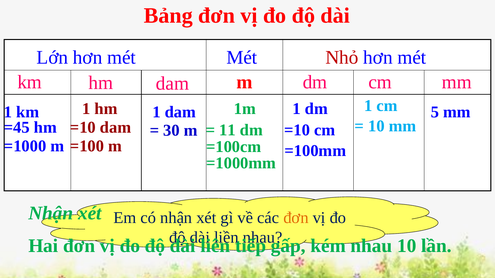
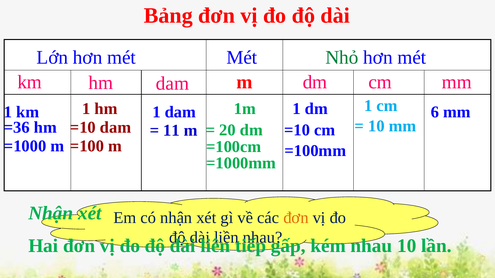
Nhỏ colour: red -> green
5: 5 -> 6
=45: =45 -> =36
11: 11 -> 20
30: 30 -> 11
